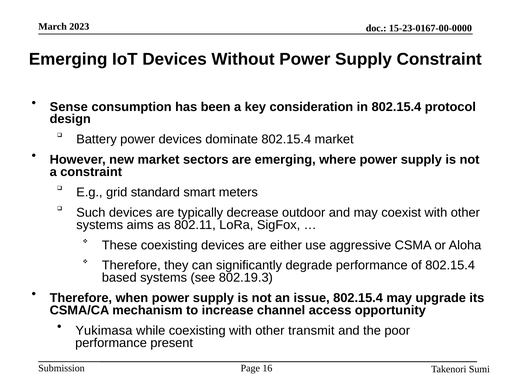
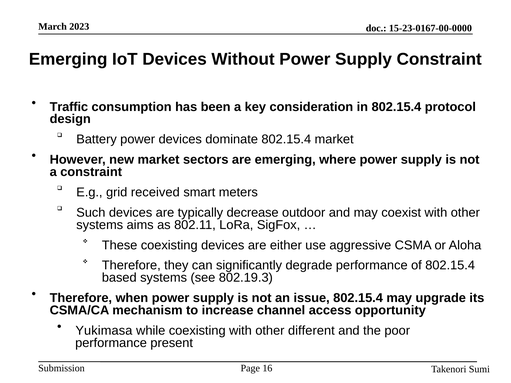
Sense: Sense -> Traffic
standard: standard -> received
transmit: transmit -> different
